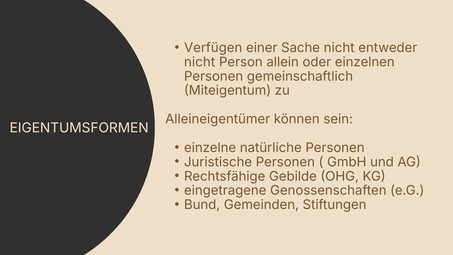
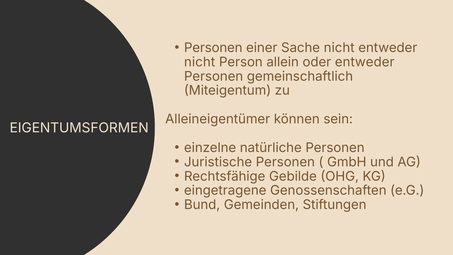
Verfügen at (213, 48): Verfügen -> Personen
oder einzelnen: einzelnen -> entweder
